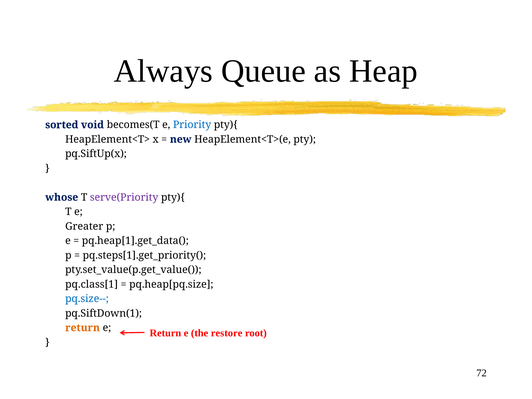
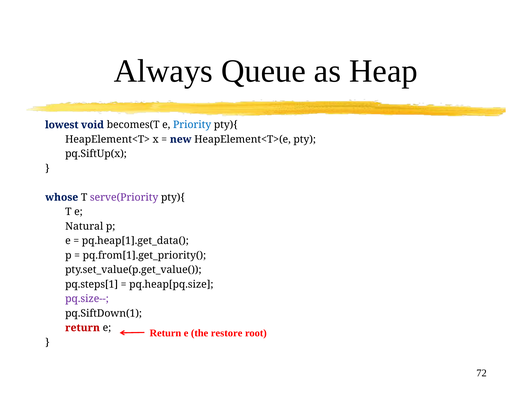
sorted: sorted -> lowest
Greater: Greater -> Natural
pq.steps[1].get_priority(: pq.steps[1].get_priority( -> pq.from[1].get_priority(
pq.class[1: pq.class[1 -> pq.steps[1
pq.size-- colour: blue -> purple
return at (83, 328) colour: orange -> red
